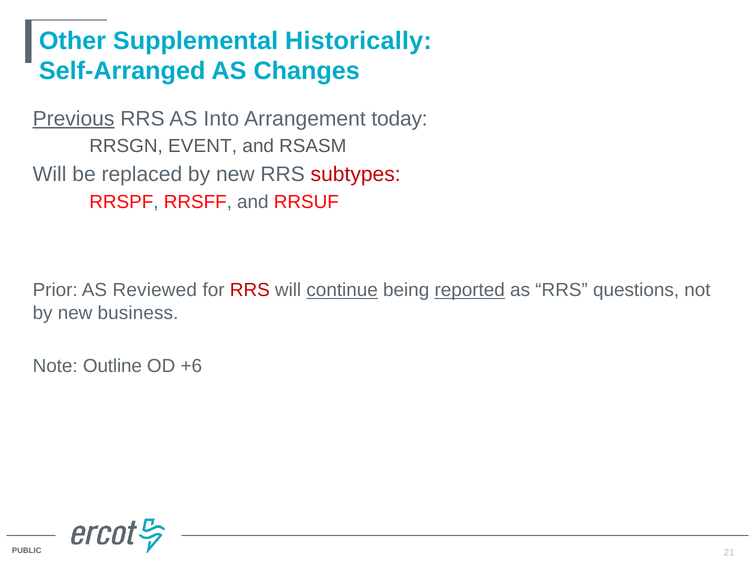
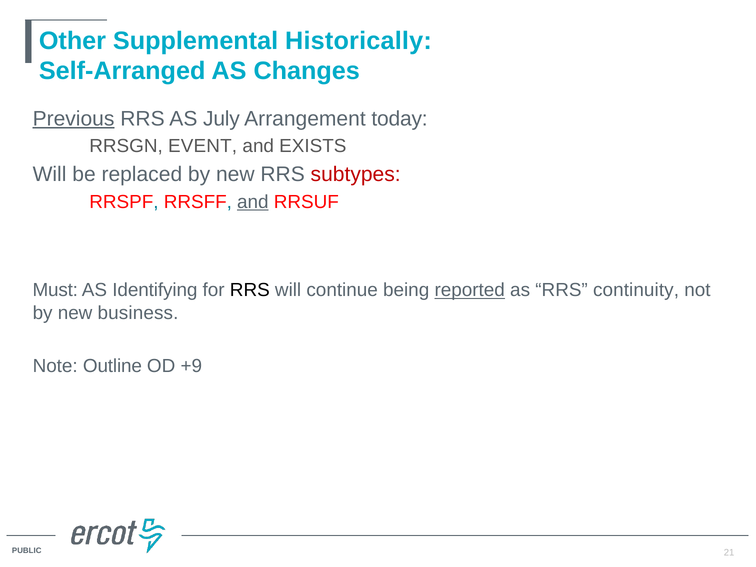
Into: Into -> July
RSASM: RSASM -> EXISTS
and at (253, 202) underline: none -> present
Prior: Prior -> Must
Reviewed: Reviewed -> Identifying
RRS at (250, 290) colour: red -> black
continue underline: present -> none
questions: questions -> continuity
+6: +6 -> +9
